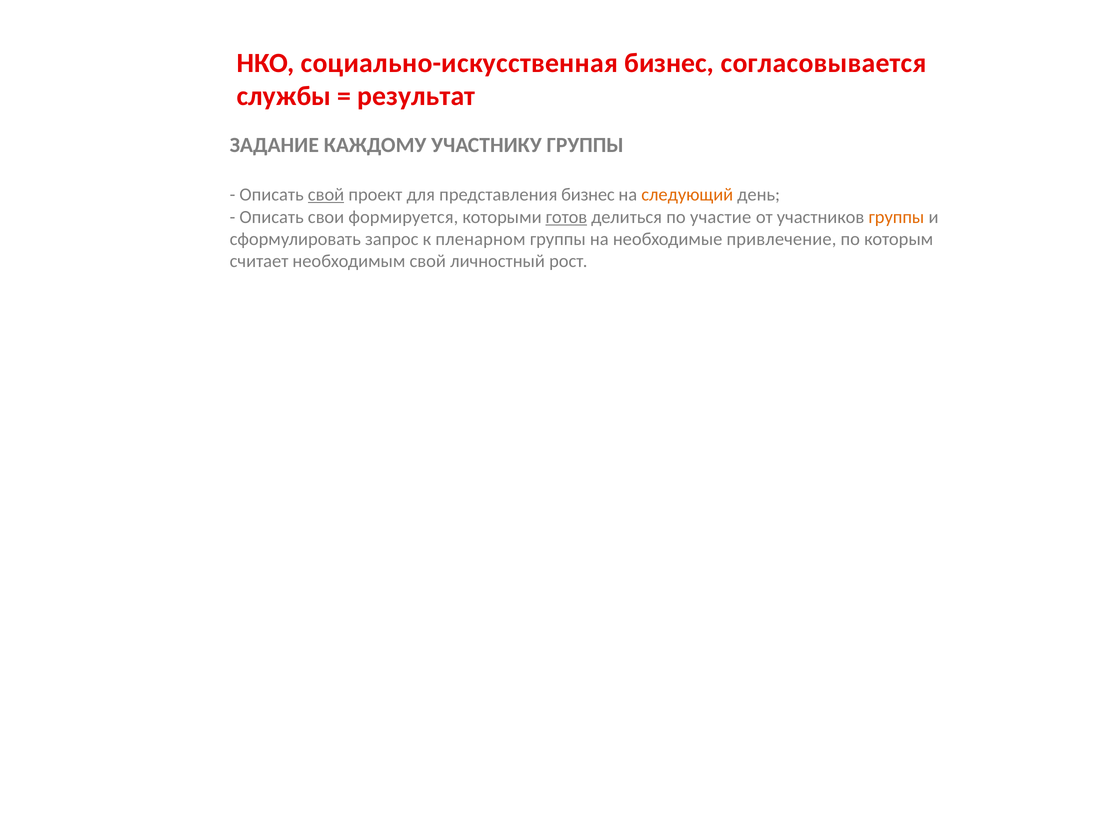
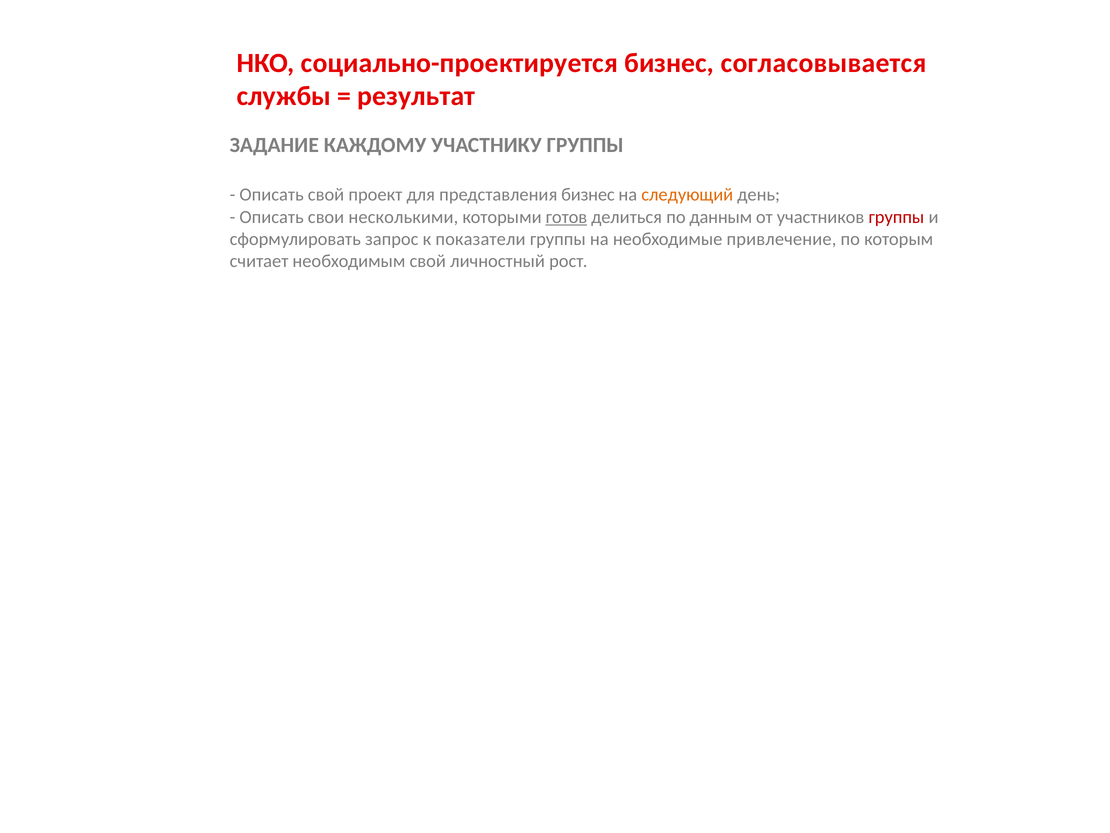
социально-искусственная: социально-искусственная -> социально-проектируется
свой at (326, 195) underline: present -> none
формируется: формируется -> несколькими
участие: участие -> данным
группы at (896, 217) colour: orange -> red
пленарном: пленарном -> показатели
